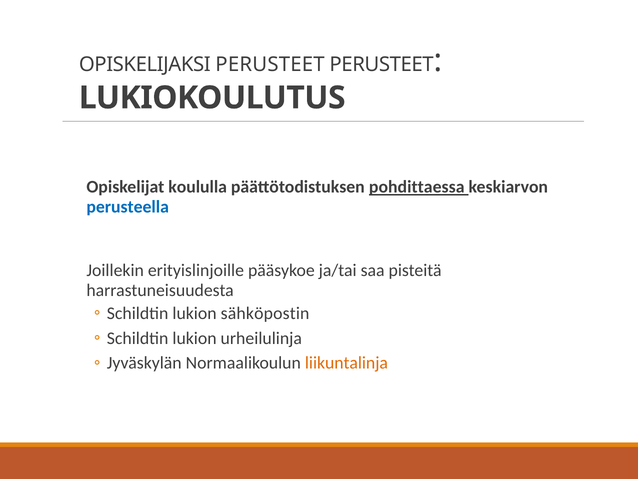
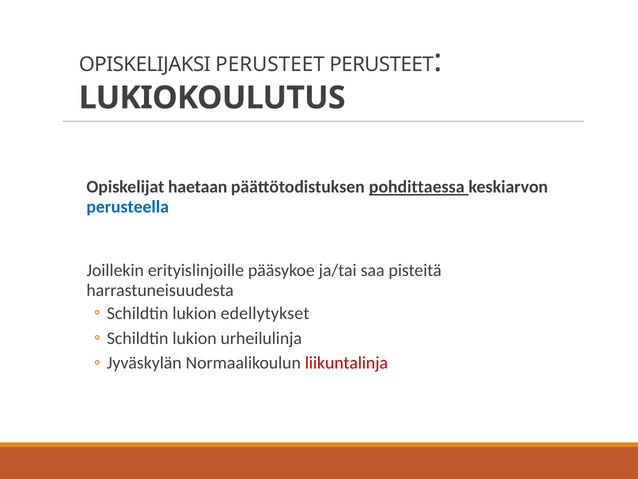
koululla: koululla -> haetaan
sähköpostin: sähköpostin -> edellytykset
liikuntalinja colour: orange -> red
